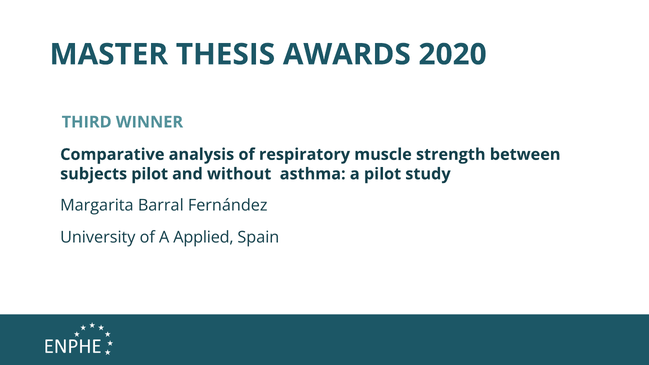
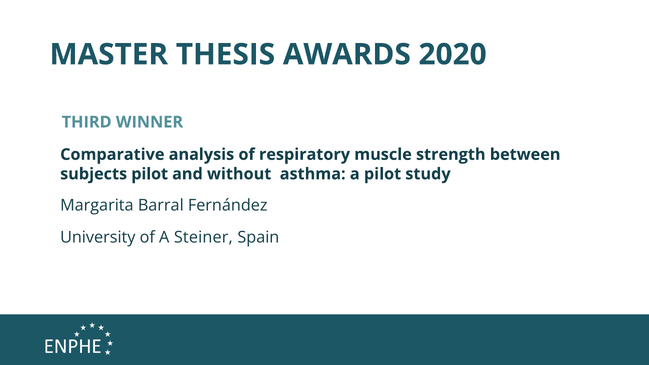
Applied: Applied -> Steiner
